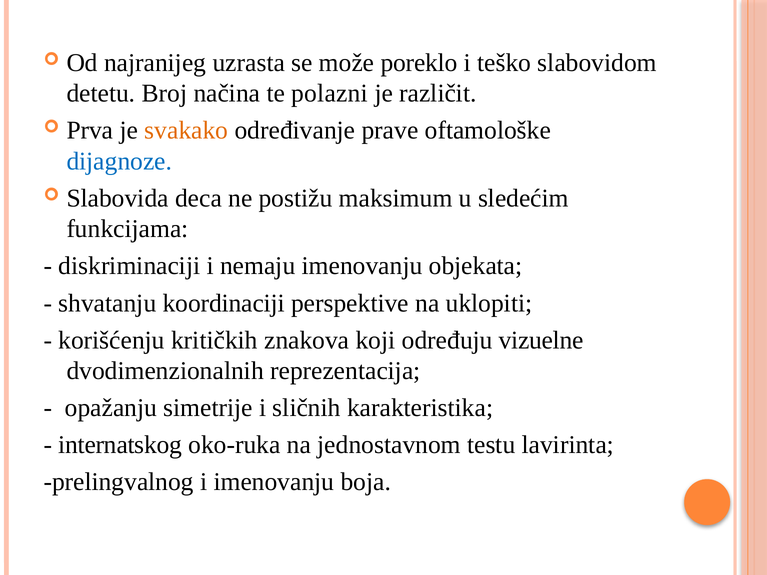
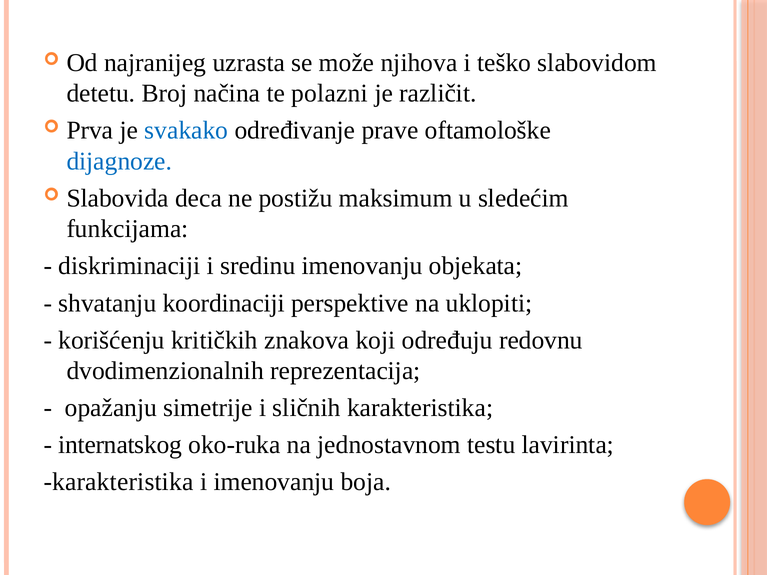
poreklo: poreklo -> njihova
svakako colour: orange -> blue
nemaju: nemaju -> sredinu
vizuelne: vizuelne -> redovnu
prelingvalnog at (119, 482): prelingvalnog -> karakteristika
